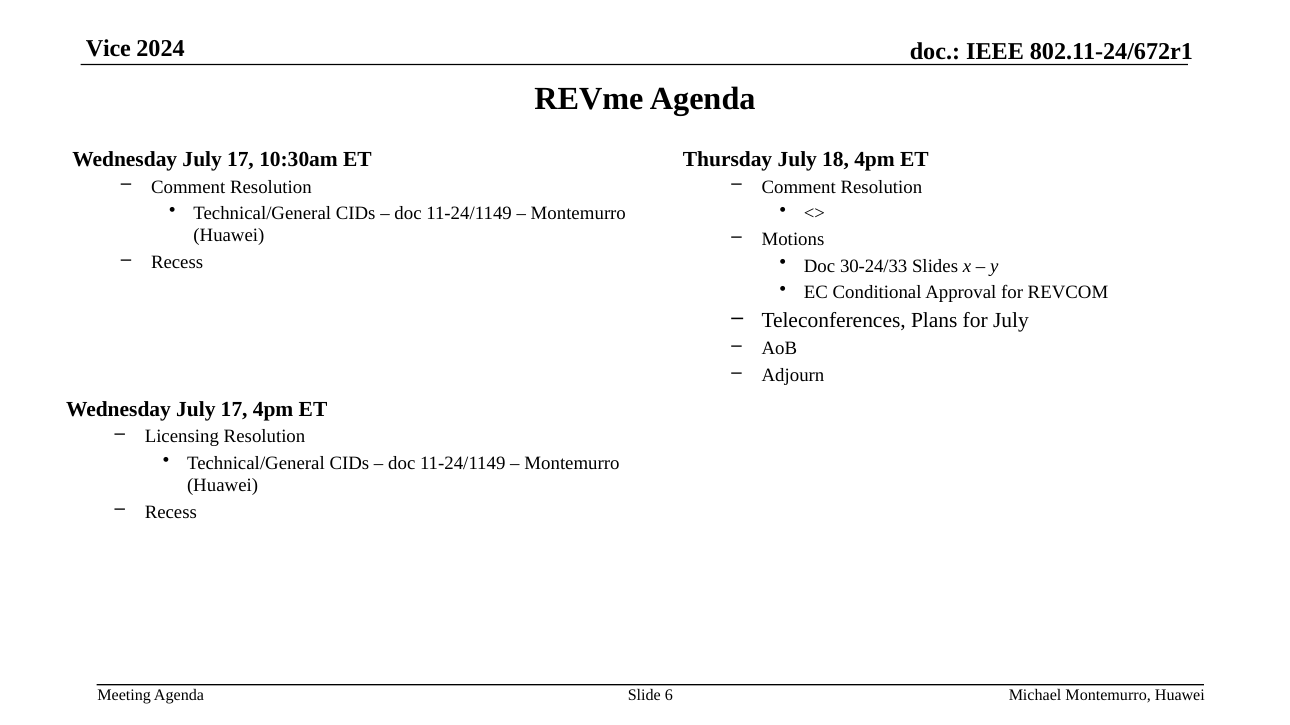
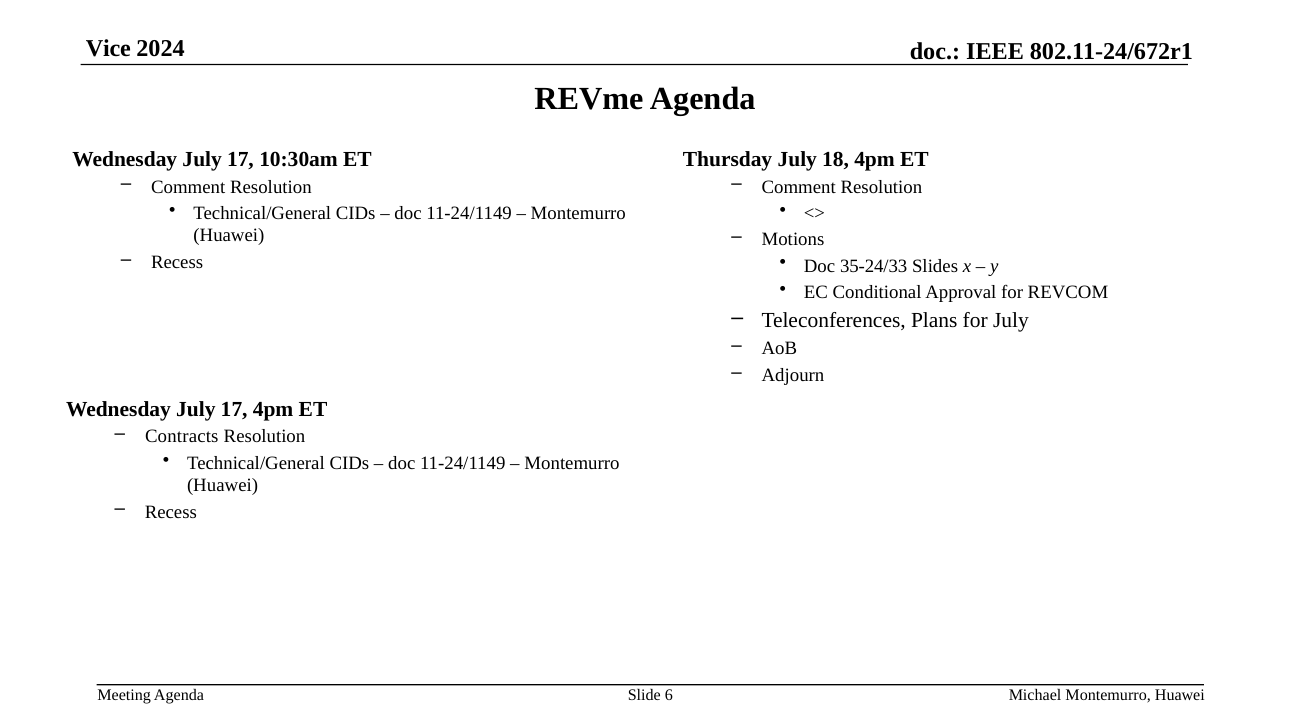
30-24/33: 30-24/33 -> 35-24/33
Licensing: Licensing -> Contracts
